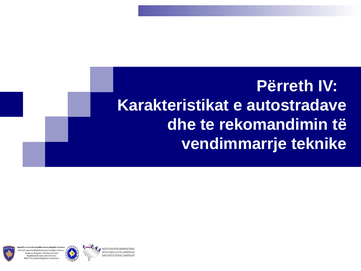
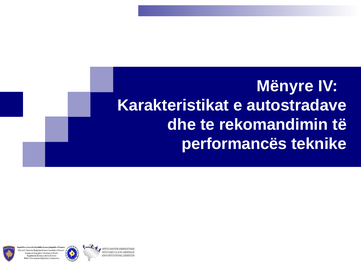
Përreth: Përreth -> Mënyre
vendimmarrje: vendimmarrje -> performancës
